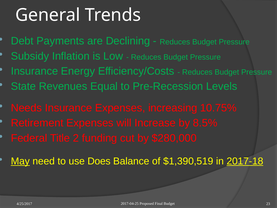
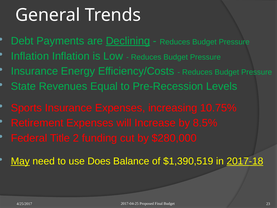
Declining underline: none -> present
Subsidy at (30, 56): Subsidy -> Inflation
Needs: Needs -> Sports
